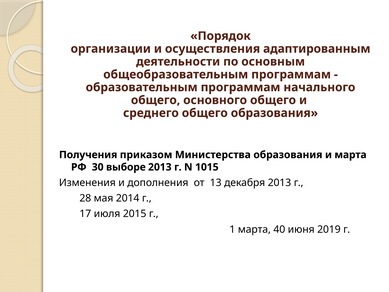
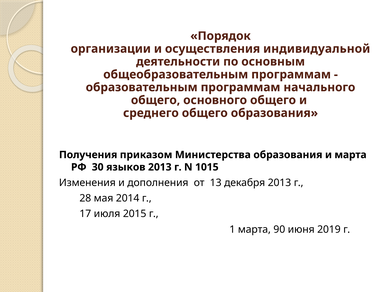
адаптированным: адаптированным -> индивидуальной
выборе: выборе -> языков
40: 40 -> 90
